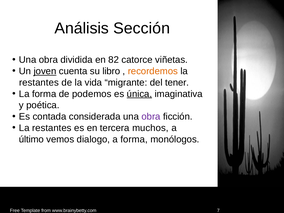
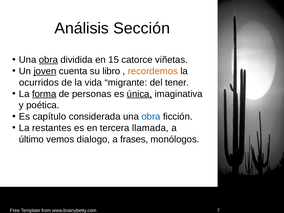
obra at (48, 60) underline: none -> present
82: 82 -> 15
restantes at (39, 83): restantes -> ocurridos
forma at (44, 94) underline: none -> present
podemos: podemos -> personas
contada: contada -> capítulo
obra at (151, 117) colour: purple -> blue
muchos: muchos -> llamada
a forma: forma -> frases
